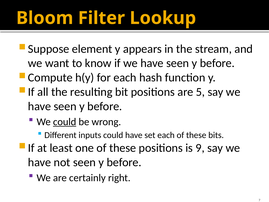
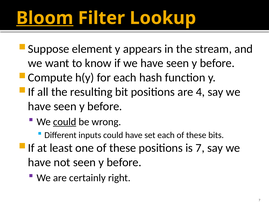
Bloom underline: none -> present
5: 5 -> 4
is 9: 9 -> 7
